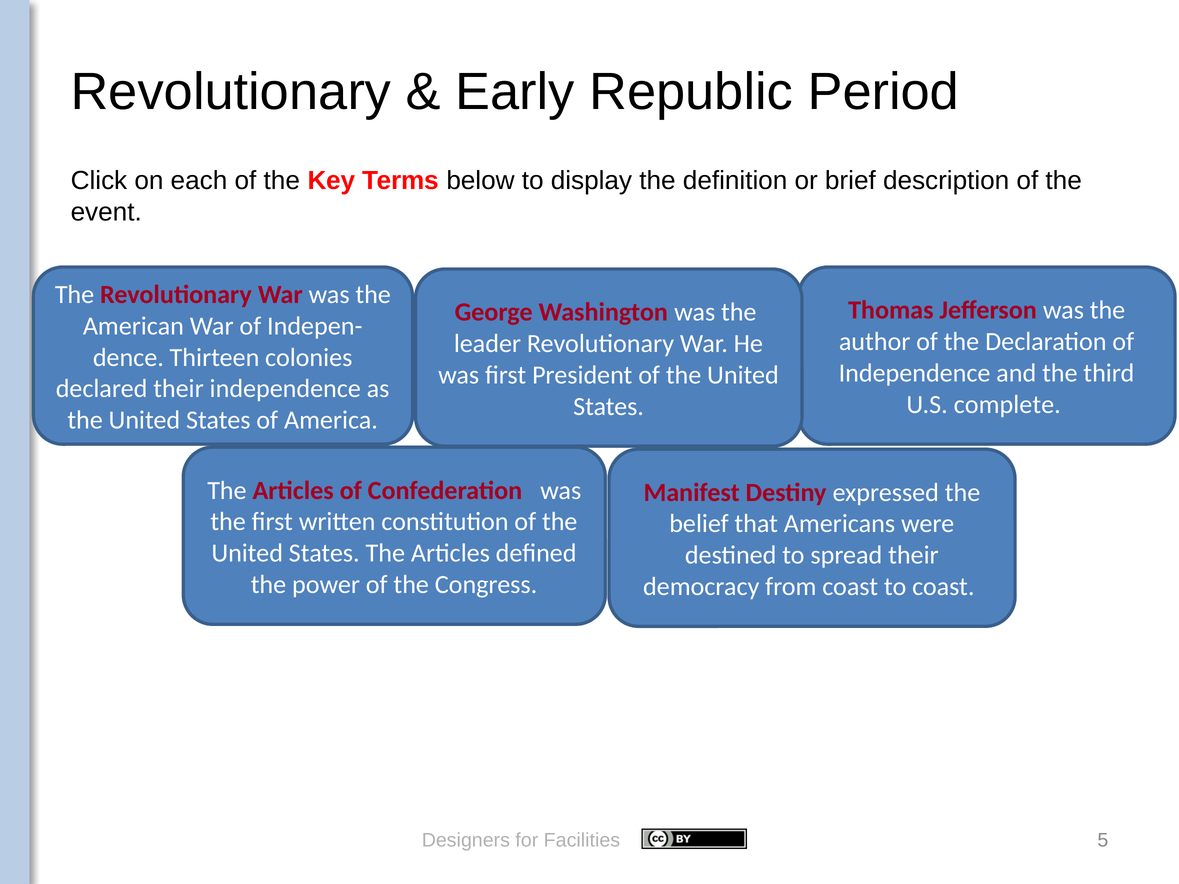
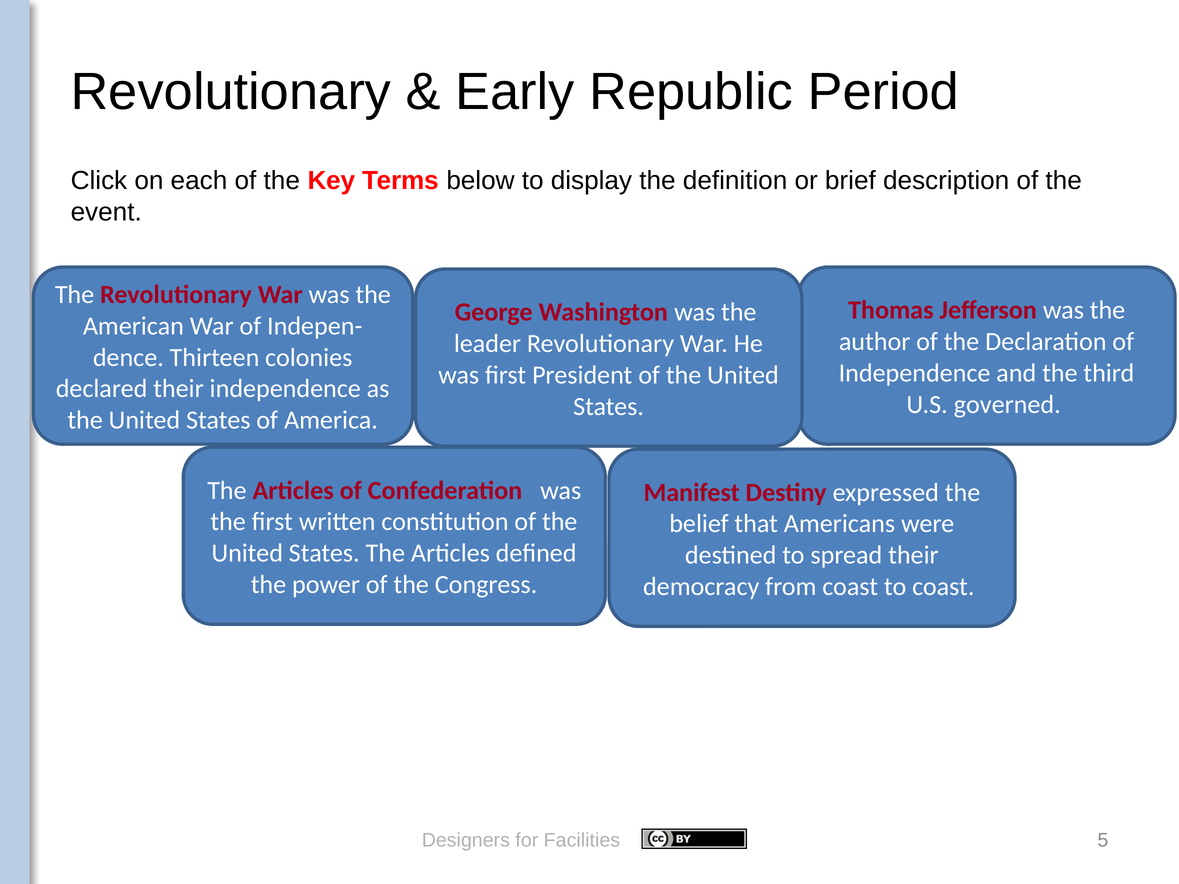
complete: complete -> governed
